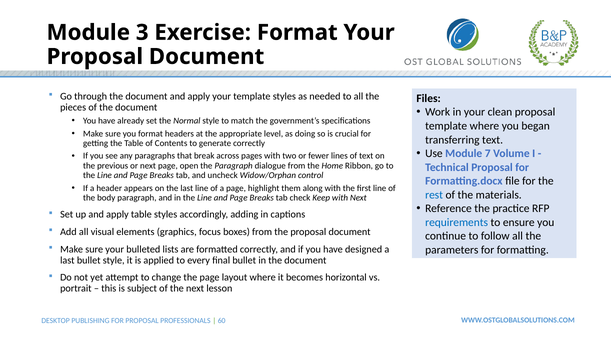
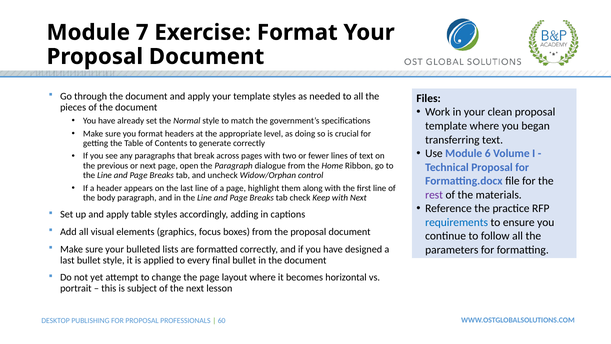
3: 3 -> 7
7: 7 -> 6
rest colour: blue -> purple
